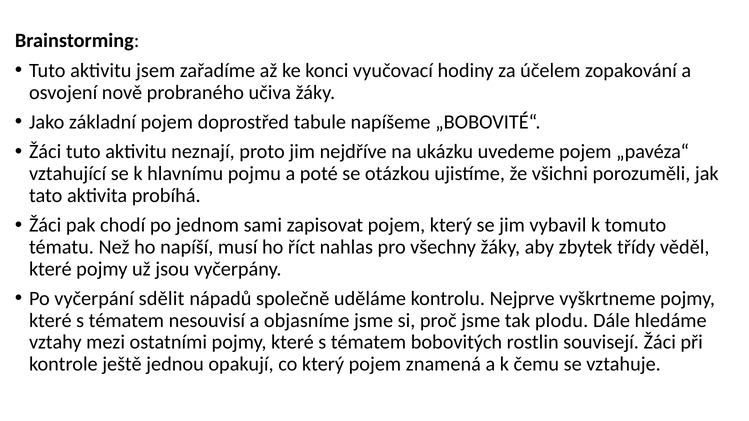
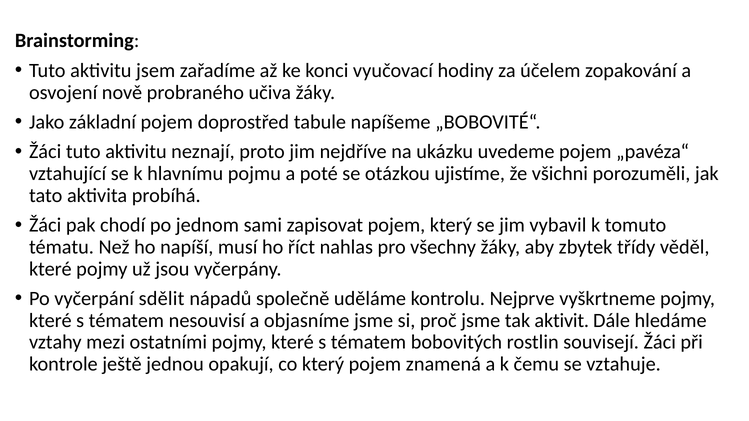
plodu: plodu -> aktivit
